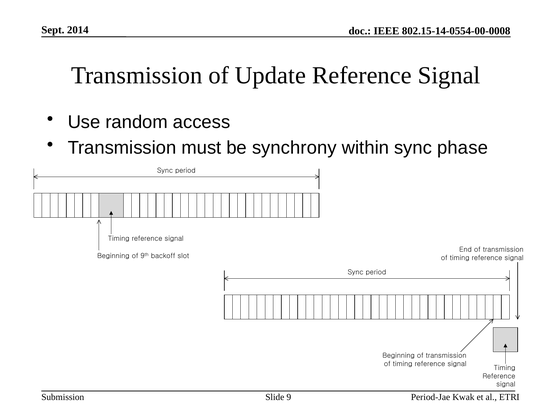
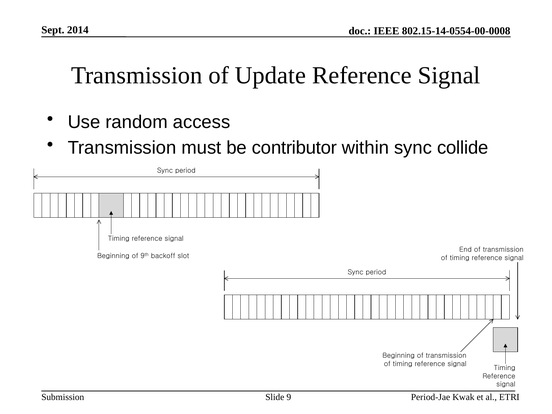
synchrony: synchrony -> contributor
phase: phase -> collide
